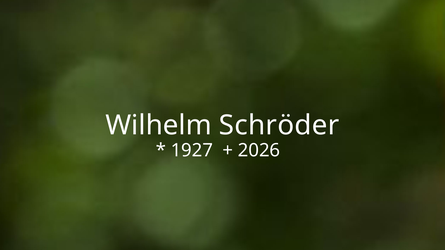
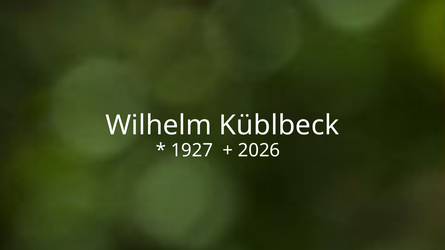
Schröder: Schröder -> Küblbeck
